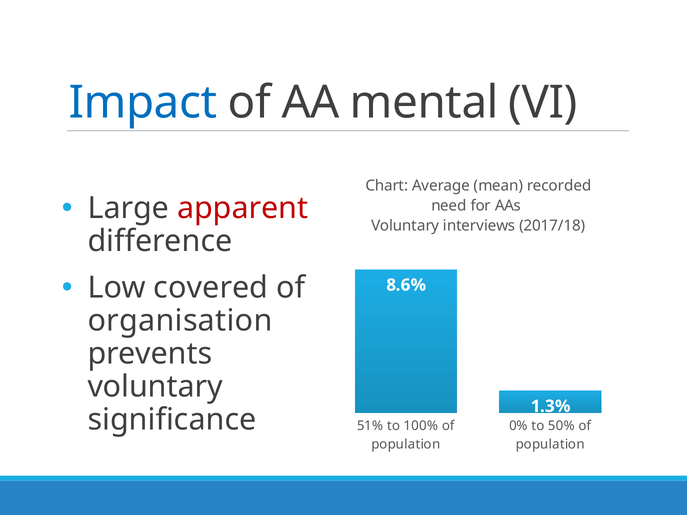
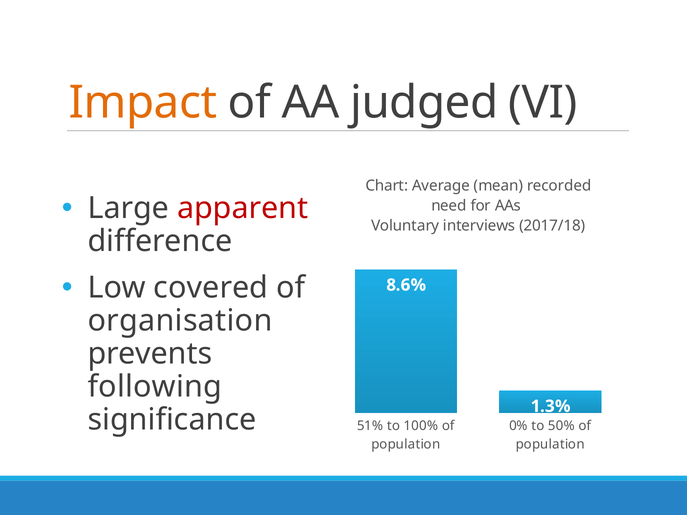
Impact colour: blue -> orange
mental: mental -> judged
voluntary at (155, 387): voluntary -> following
